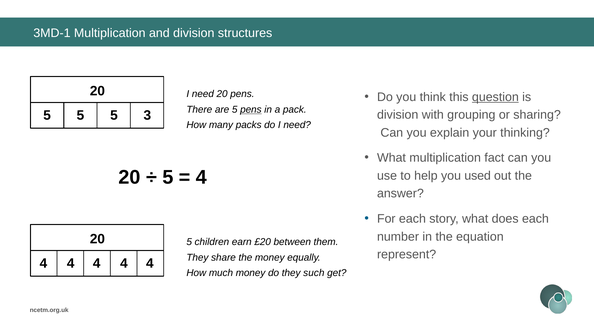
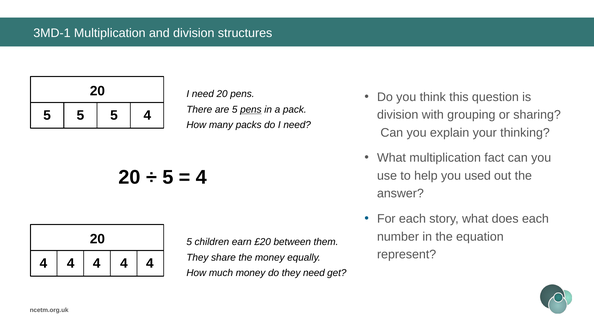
question underline: present -> none
5 3: 3 -> 4
they such: such -> need
